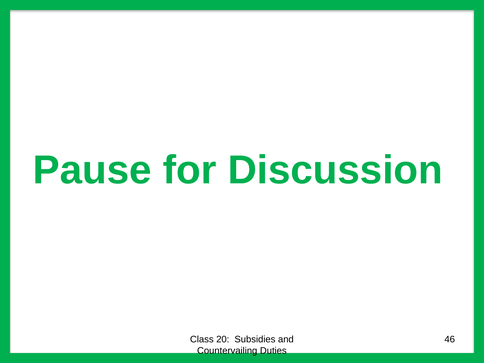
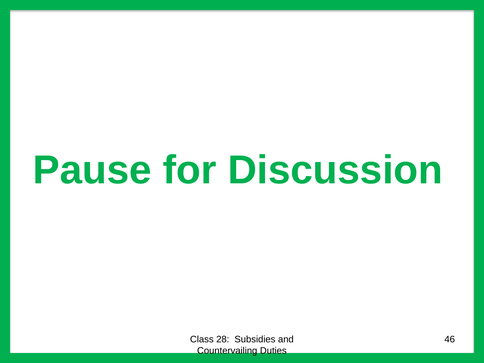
20: 20 -> 28
